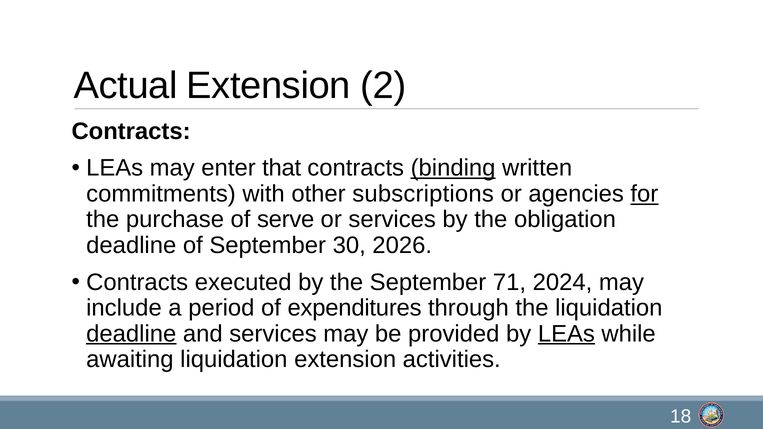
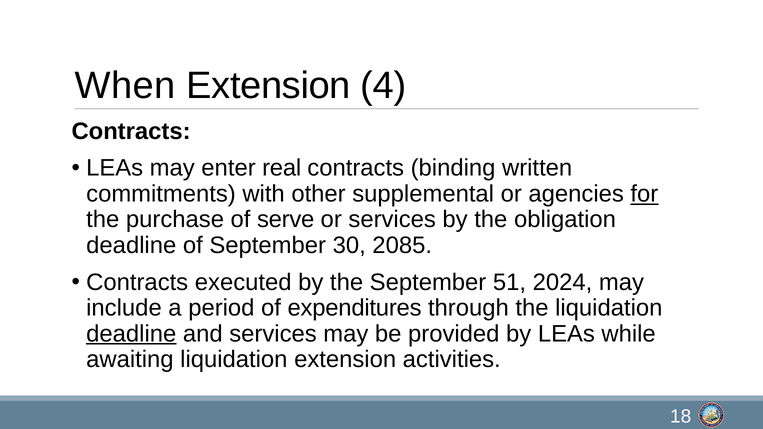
Actual: Actual -> When
2: 2 -> 4
that: that -> real
binding underline: present -> none
subscriptions: subscriptions -> supplemental
2026: 2026 -> 2085
71: 71 -> 51
LEAs at (566, 334) underline: present -> none
